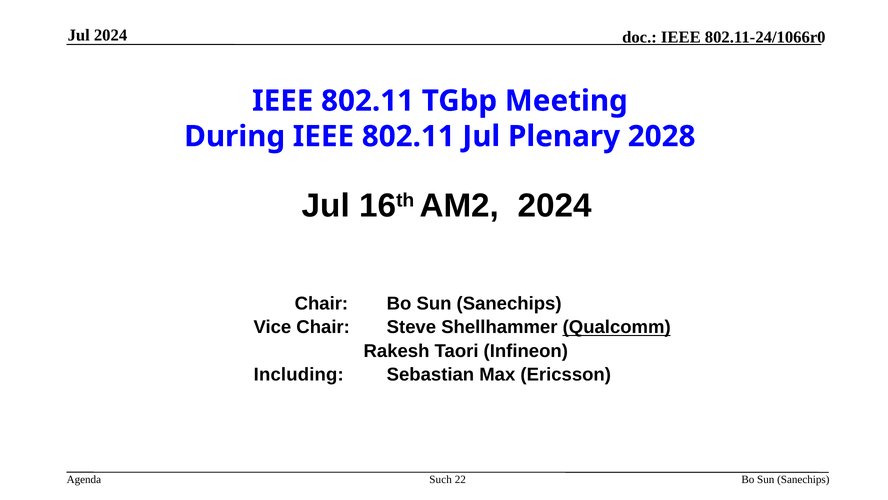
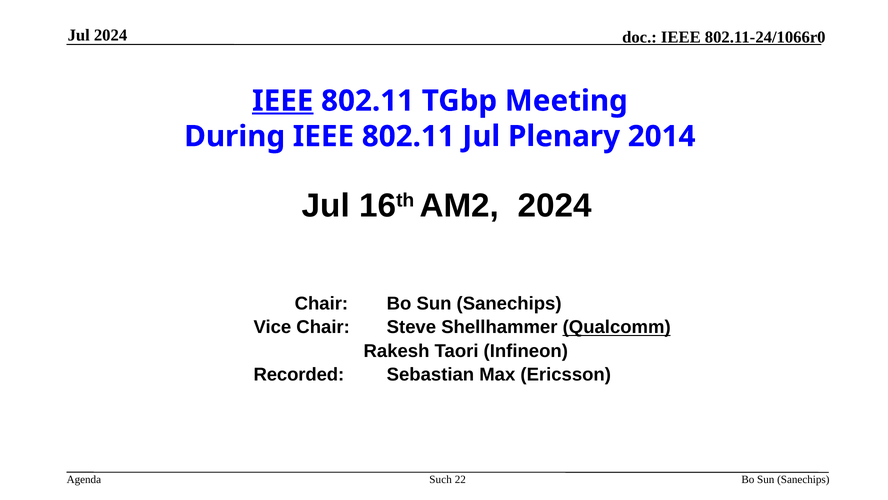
IEEE at (283, 101) underline: none -> present
2028: 2028 -> 2014
Including: Including -> Recorded
